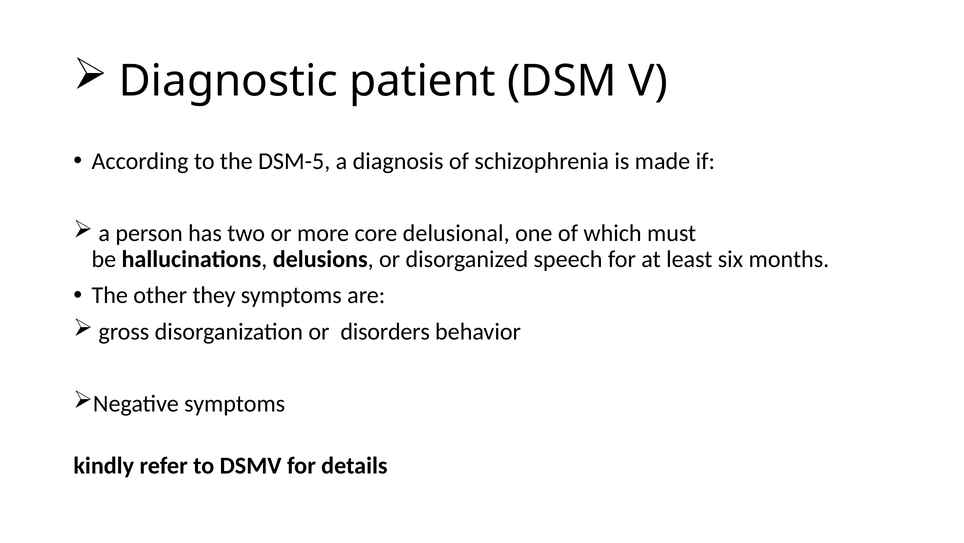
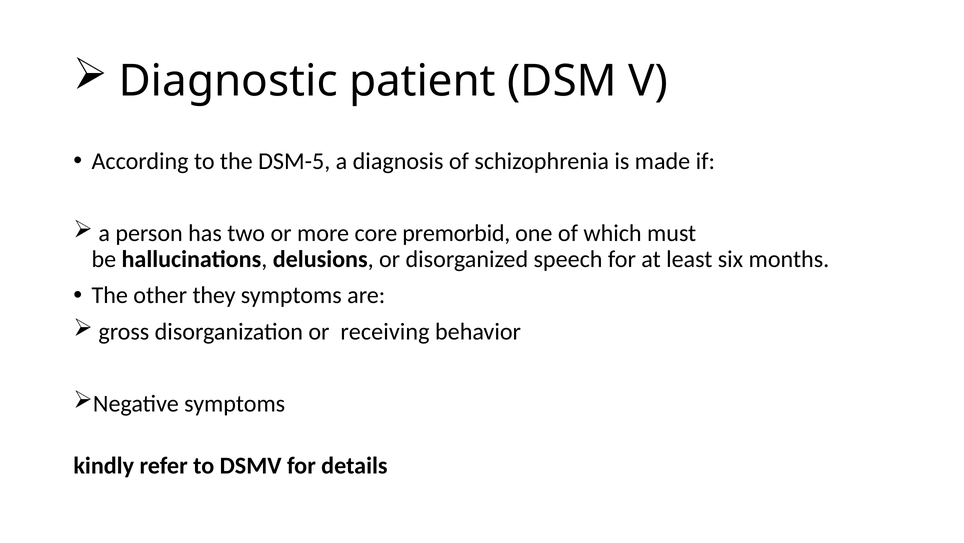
delusional: delusional -> premorbid
disorders: disorders -> receiving
